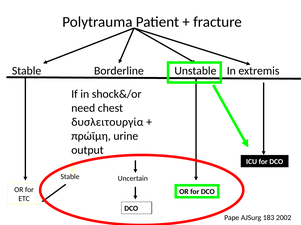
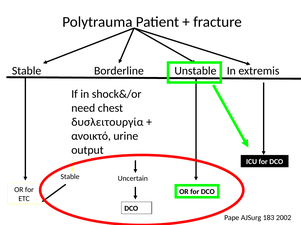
πρώϊμη: πρώϊμη -> ανοικτό
